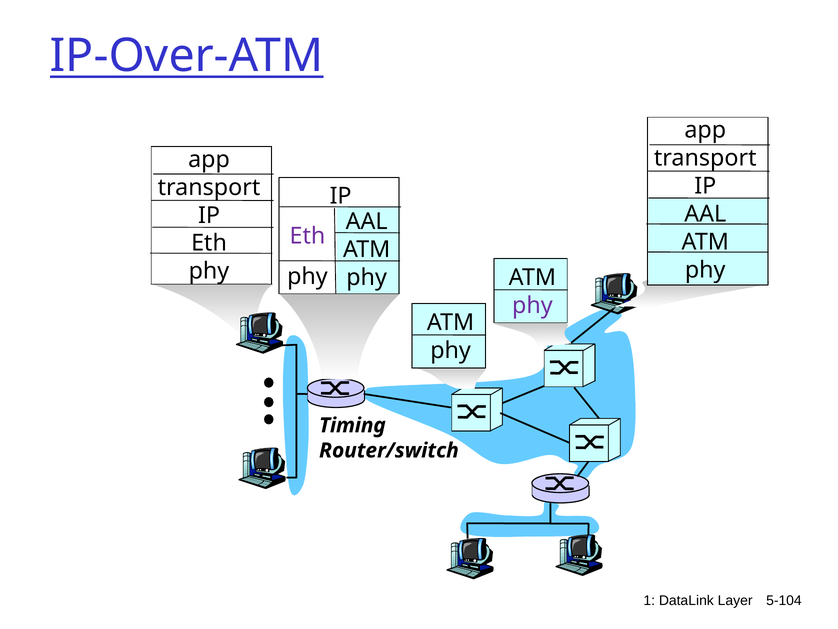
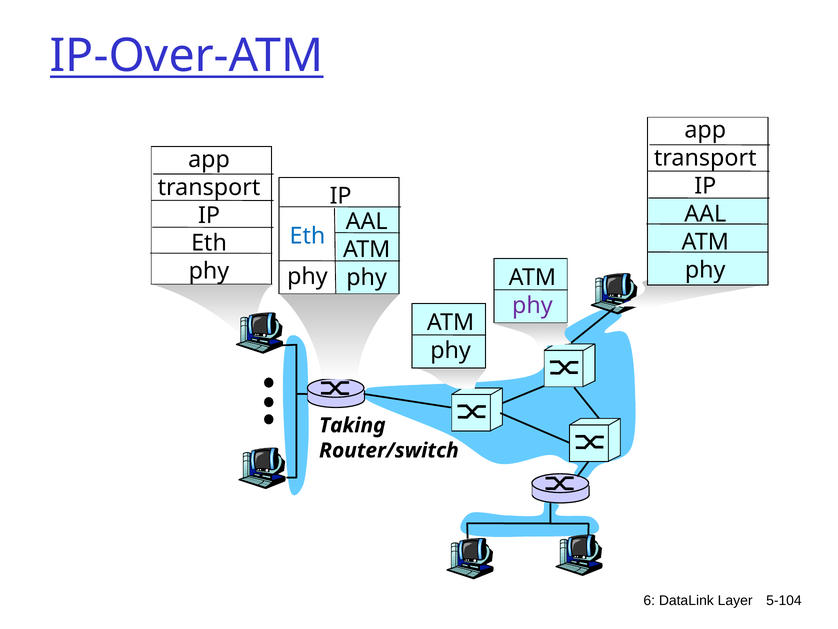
Eth at (307, 236) colour: purple -> blue
Timing: Timing -> Taking
1: 1 -> 6
